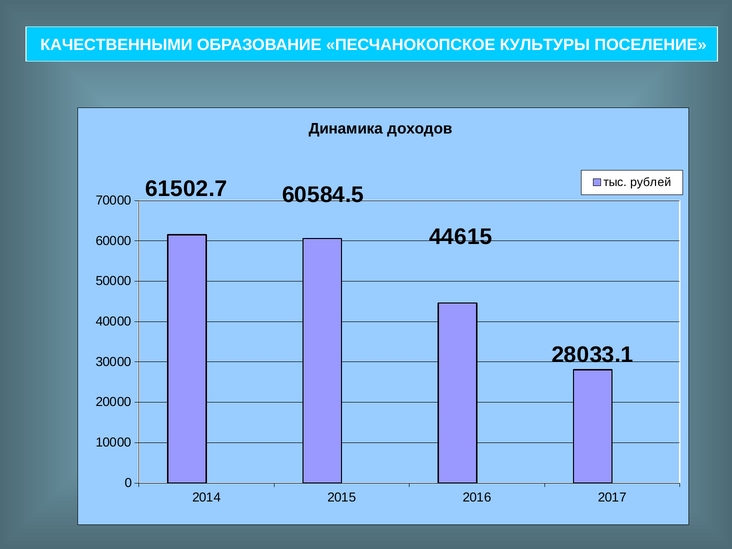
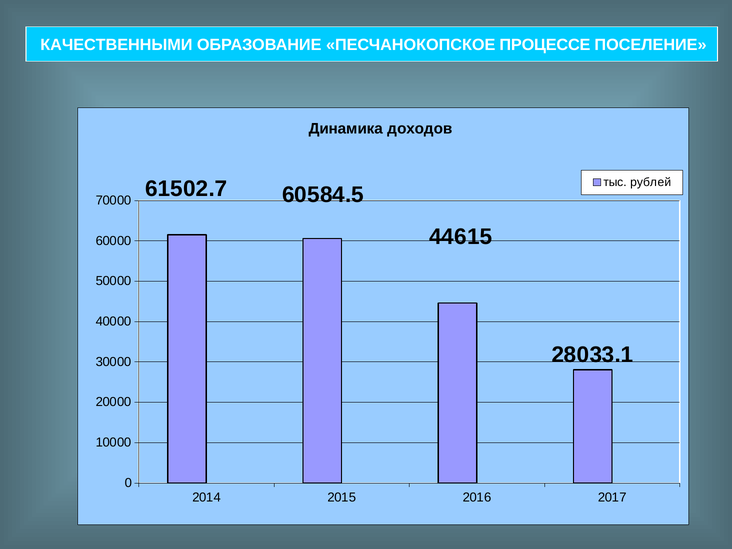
КУЛЬТУРЫ: КУЛЬТУРЫ -> ПРОЦЕССЕ
